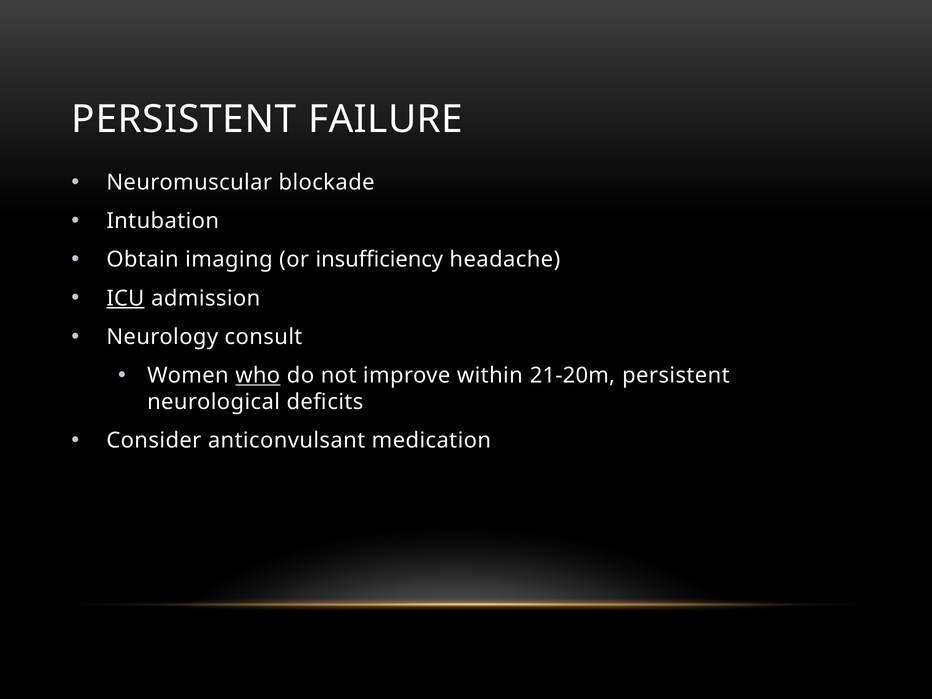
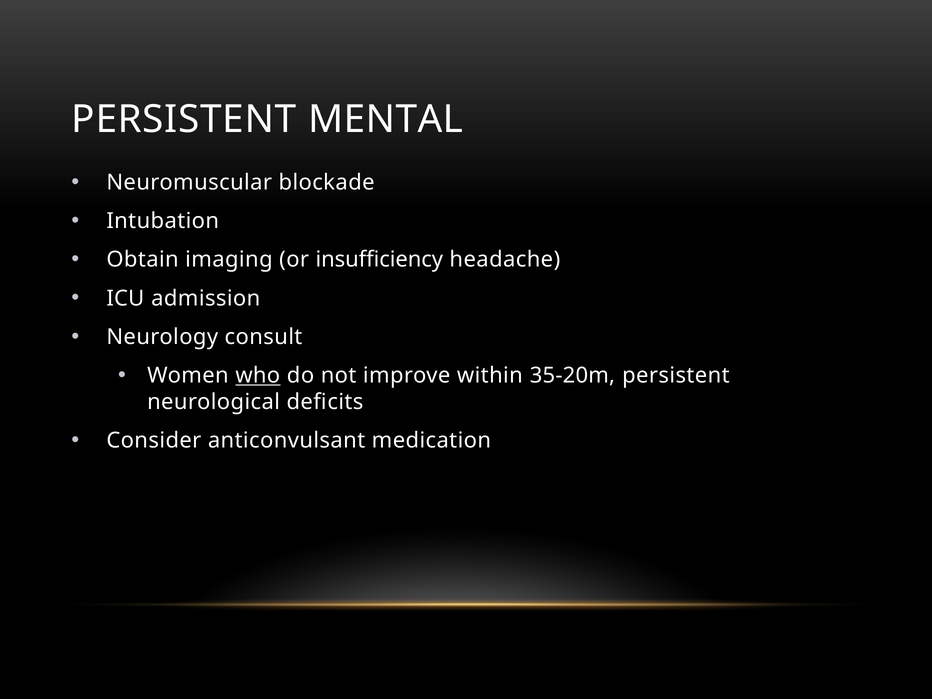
FAILURE: FAILURE -> MENTAL
ICU underline: present -> none
21-20m: 21-20m -> 35-20m
